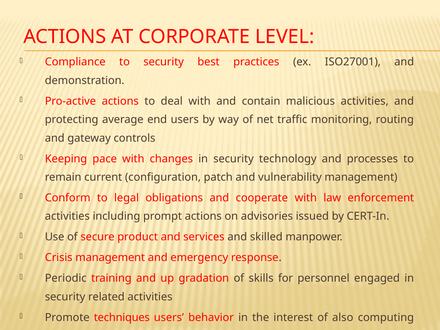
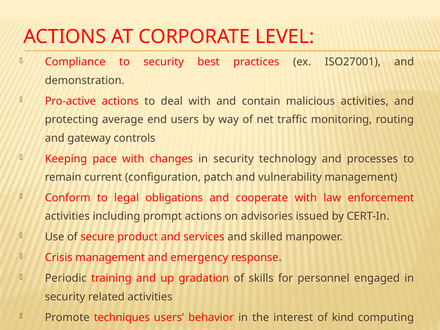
also: also -> kind
